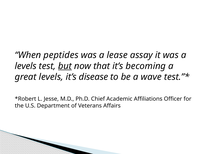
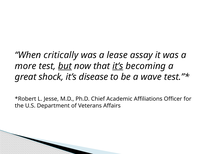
peptides: peptides -> critically
levels at (26, 66): levels -> more
it’s at (118, 66) underline: none -> present
great levels: levels -> shock
